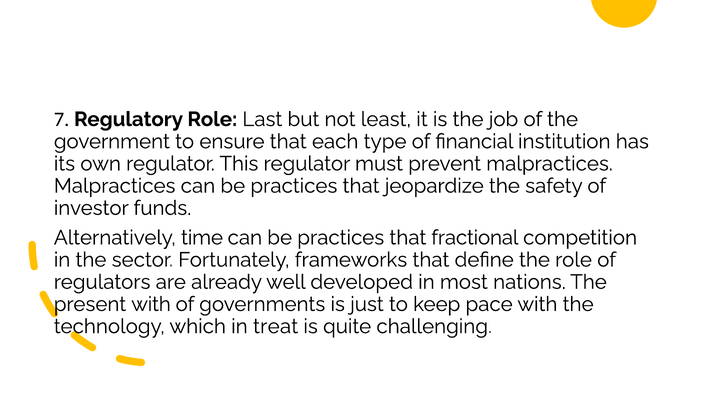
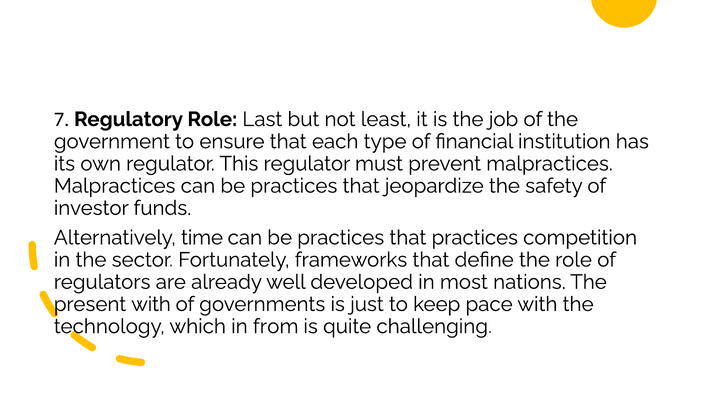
that fractional: fractional -> practices
treat: treat -> from
